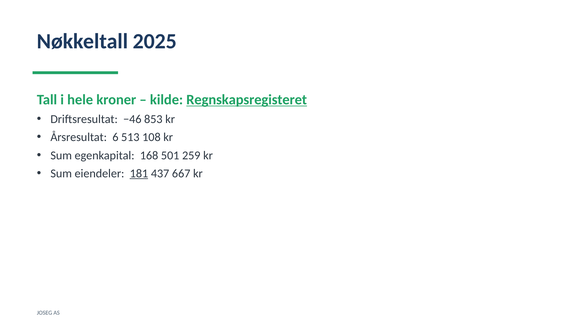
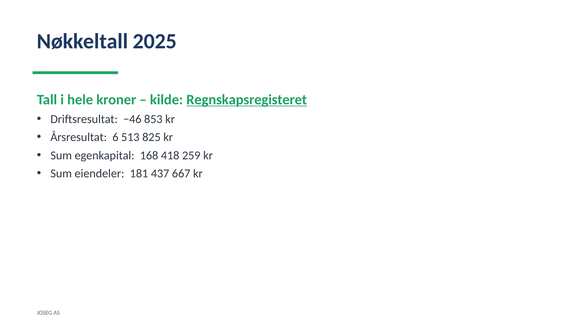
108: 108 -> 825
501: 501 -> 418
181 underline: present -> none
